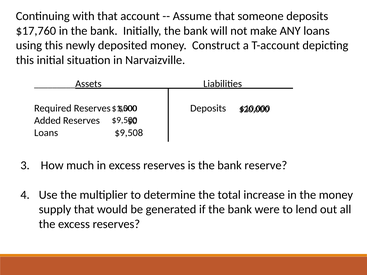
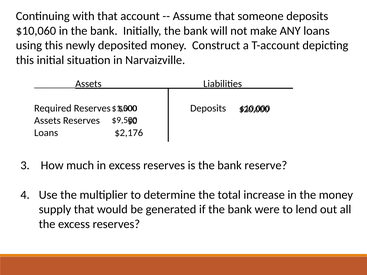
$17,760: $17,760 -> $10,060
Added: Added -> Assets
$9,508: $9,508 -> $2,176
